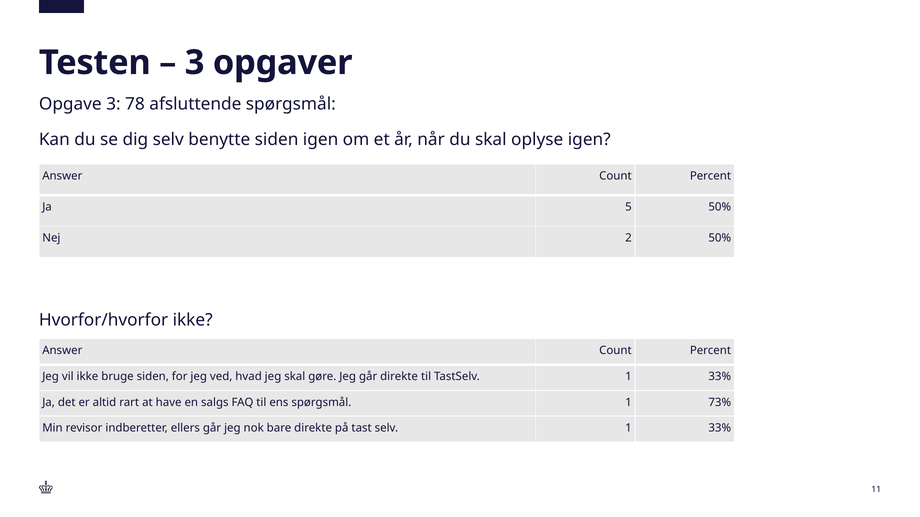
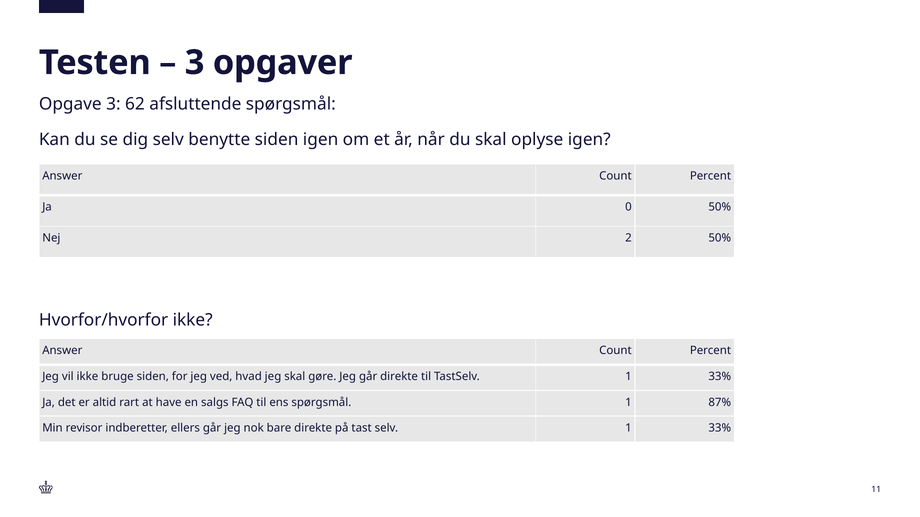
78: 78 -> 62
5: 5 -> 0
73%: 73% -> 87%
